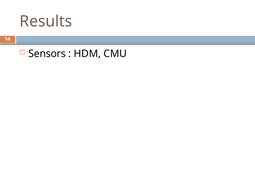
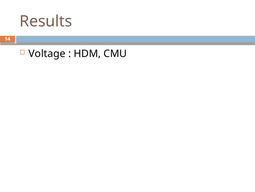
Sensors: Sensors -> Voltage
